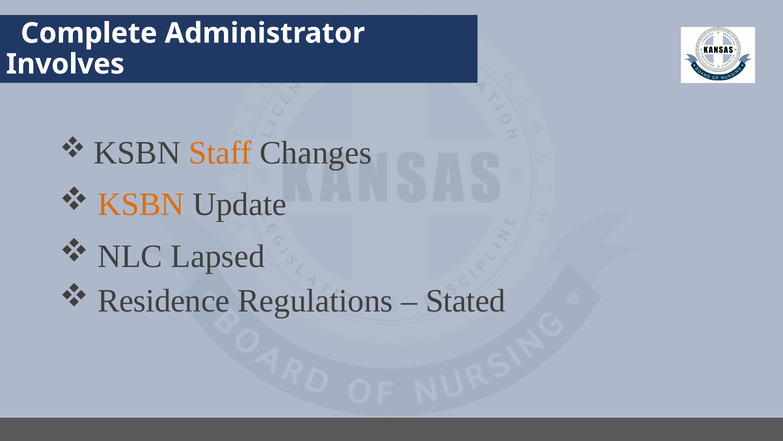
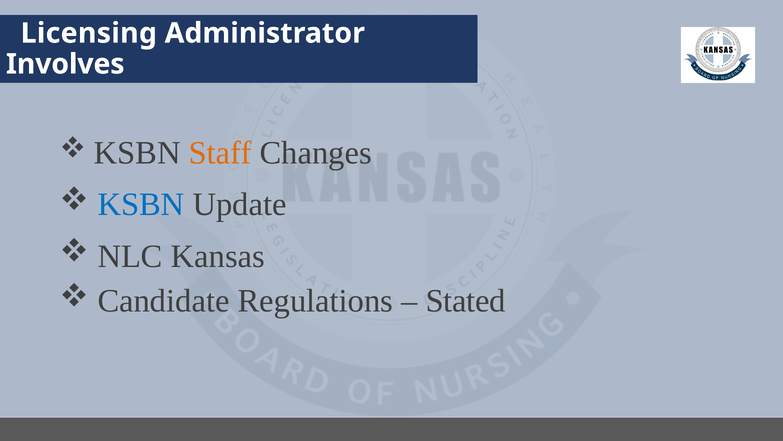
Complete: Complete -> Licensing
KSBN at (141, 204) colour: orange -> blue
Lapsed: Lapsed -> Kansas
Residence: Residence -> Candidate
